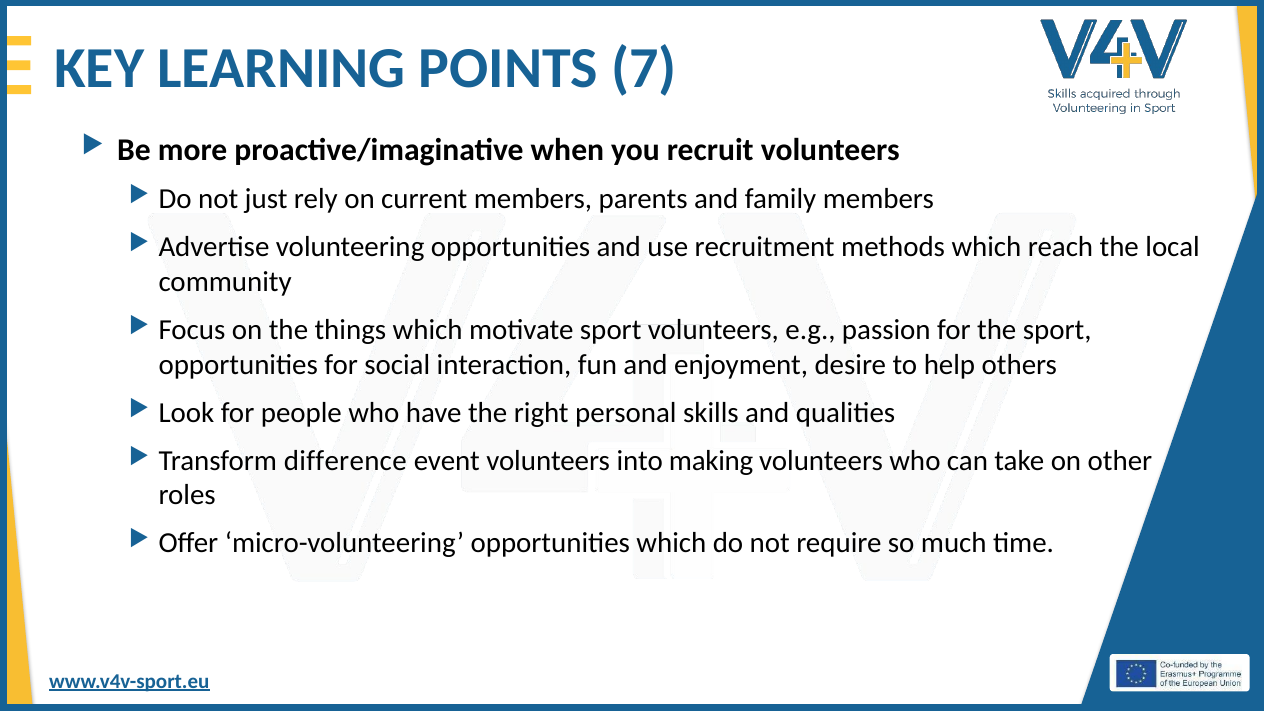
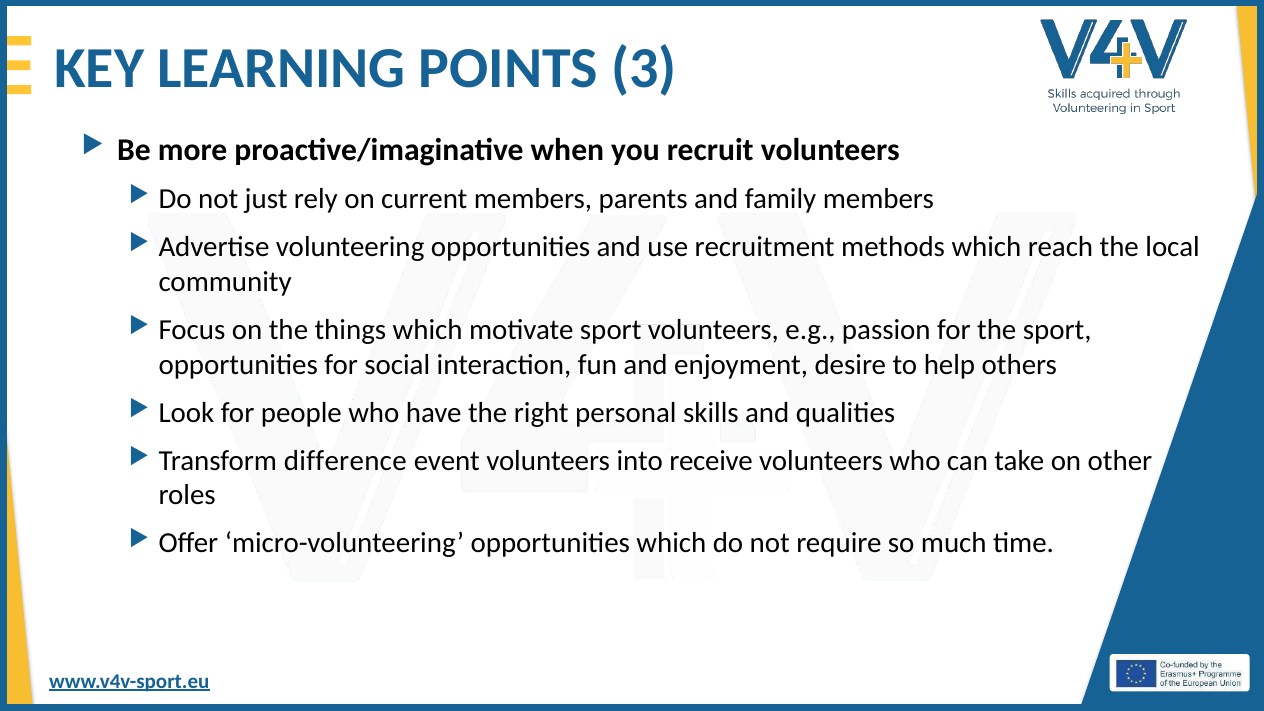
7: 7 -> 3
making: making -> receive
